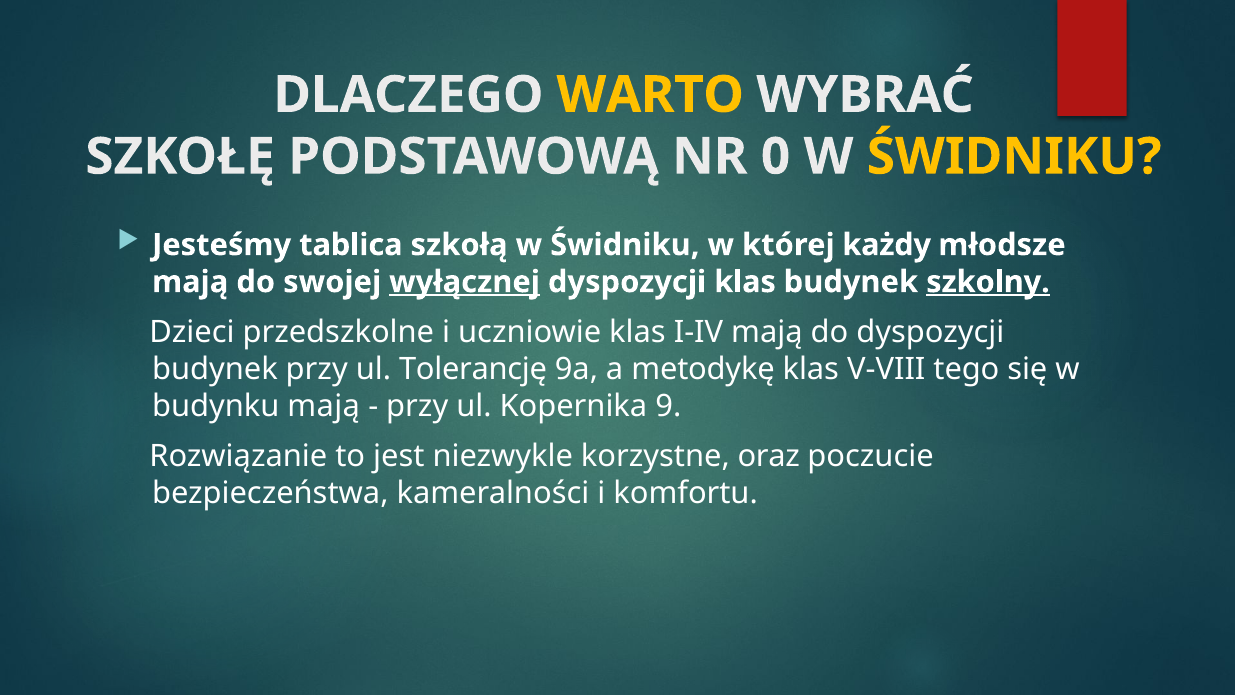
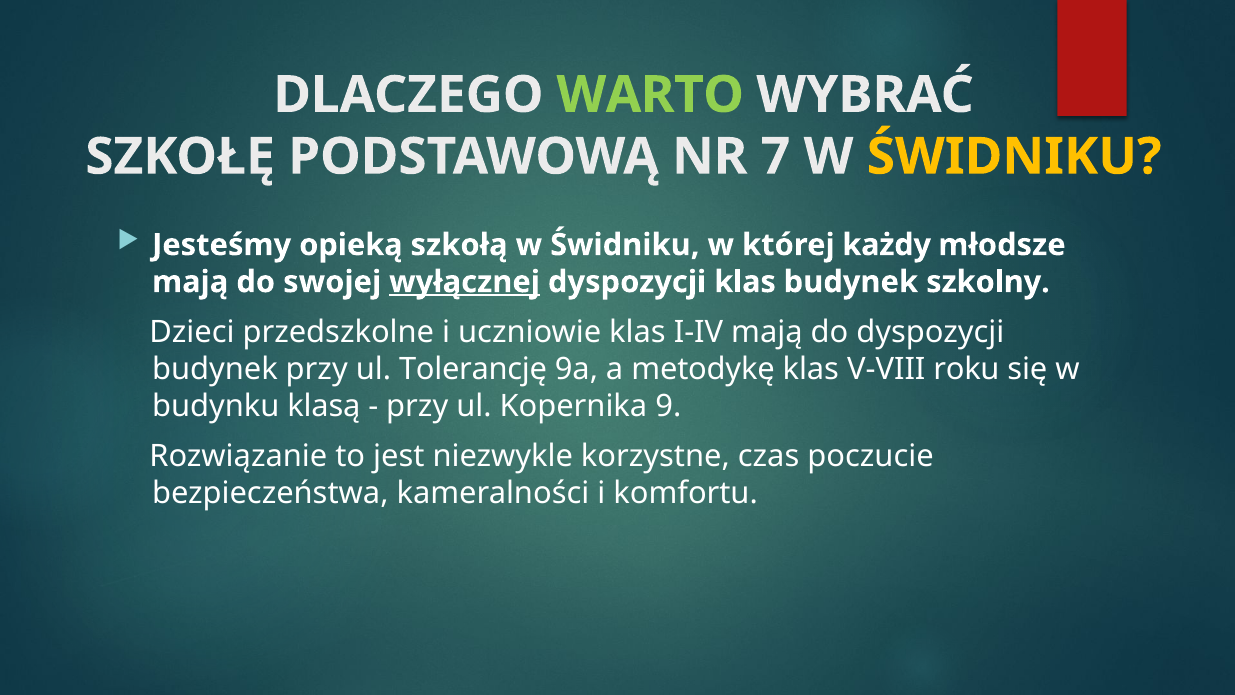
WARTO colour: yellow -> light green
0: 0 -> 7
tablica: tablica -> opieką
szkolny underline: present -> none
tego: tego -> roku
budynku mają: mają -> klasą
oraz: oraz -> czas
